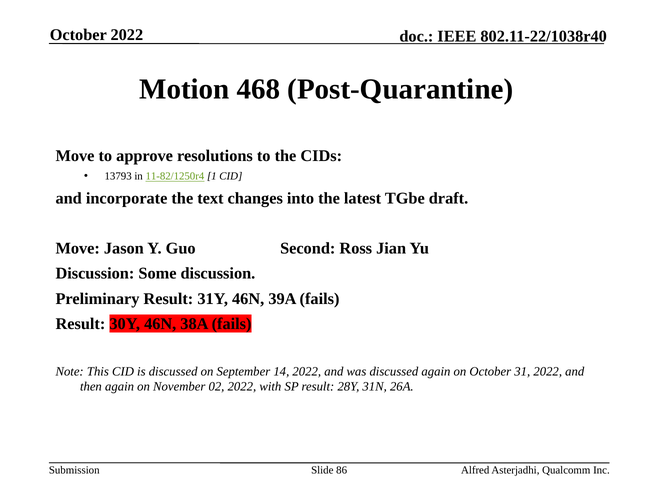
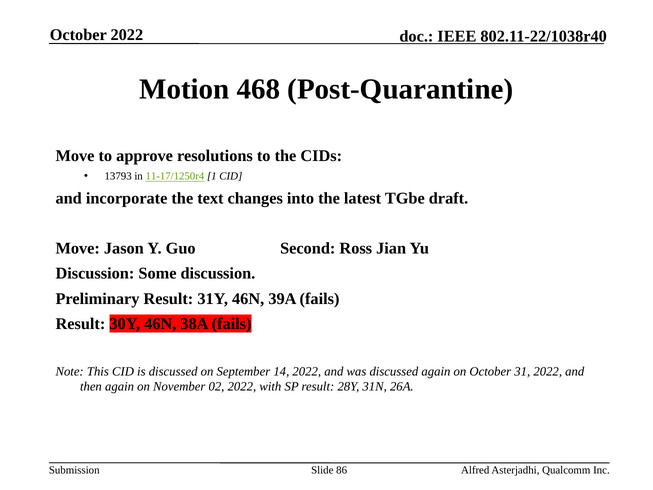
11-82/1250r4: 11-82/1250r4 -> 11-17/1250r4
